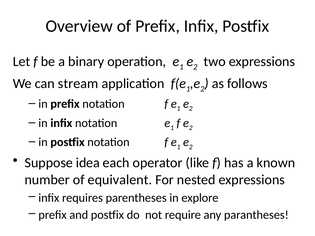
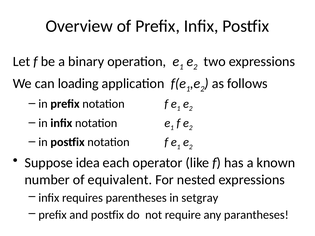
stream: stream -> loading
explore: explore -> setgray
